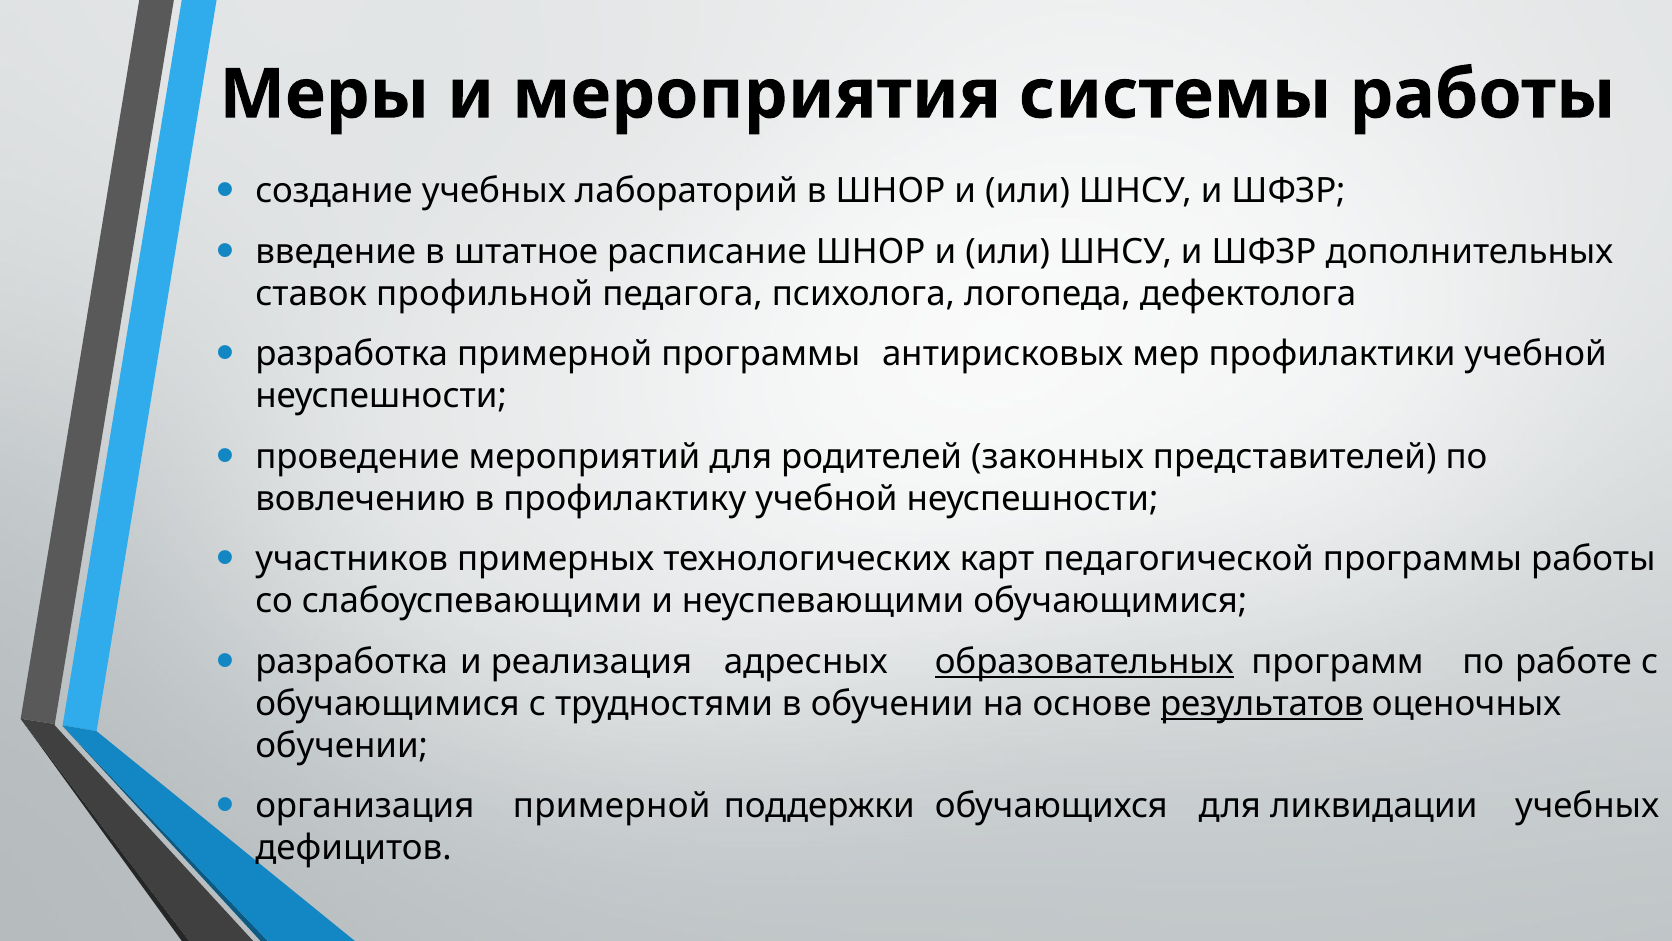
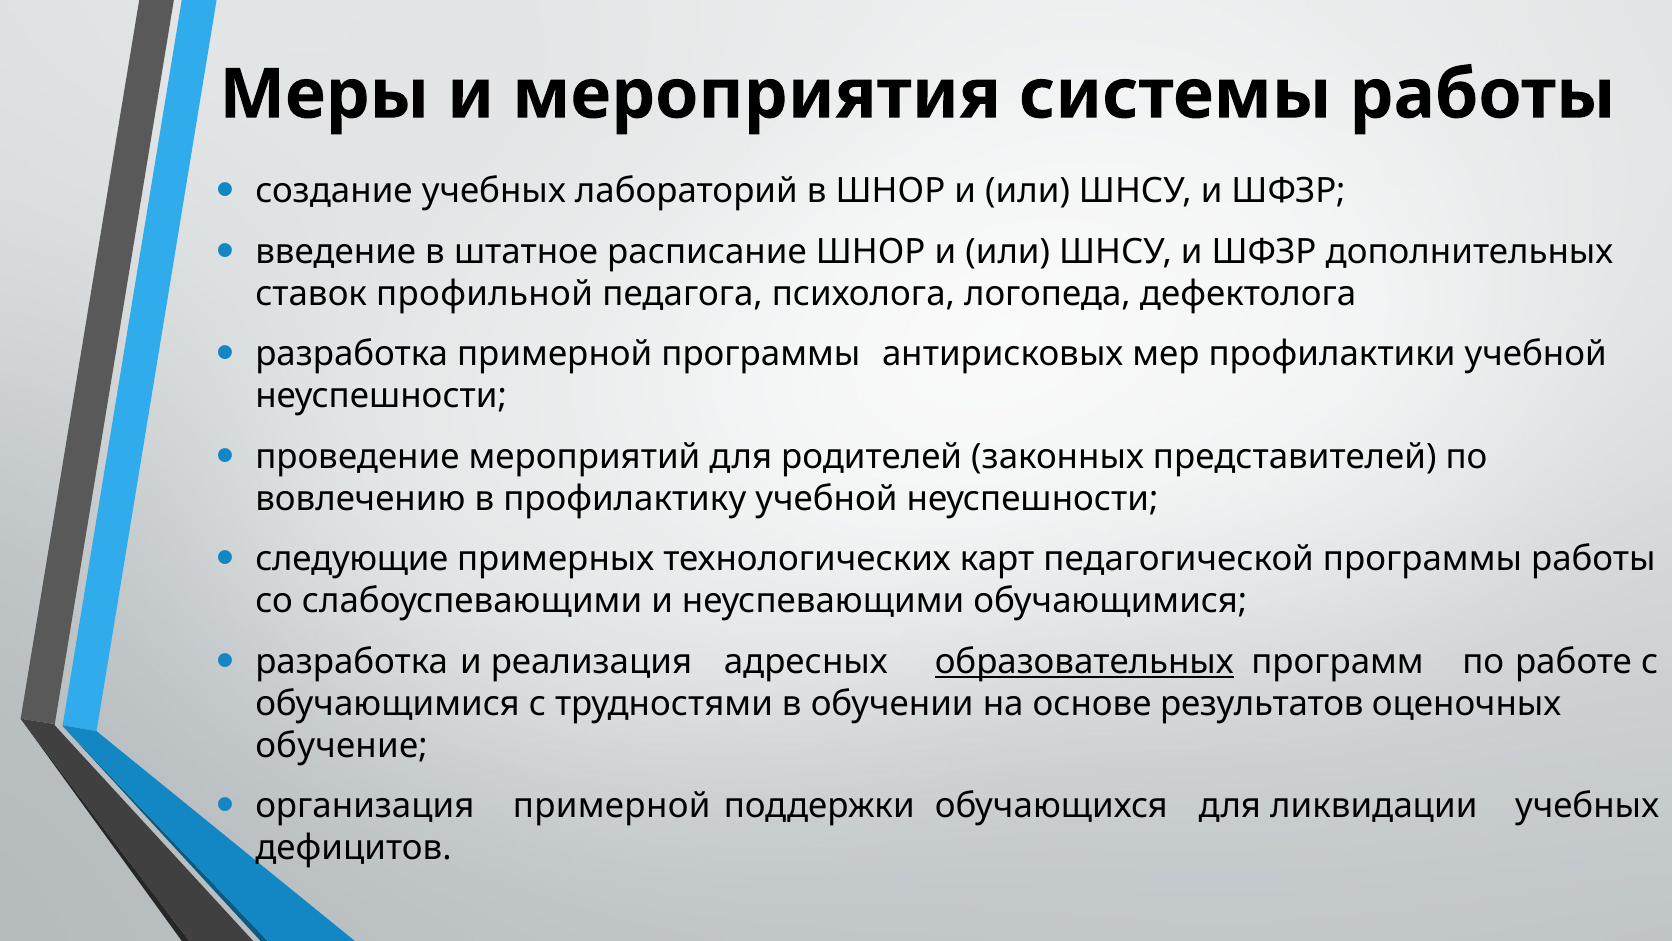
участников: участников -> следующие
результатов underline: present -> none
обучении at (342, 745): обучении -> обучение
